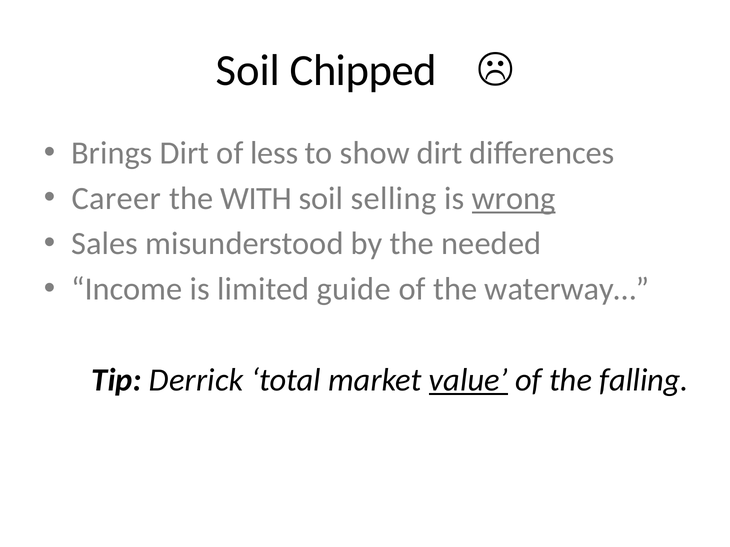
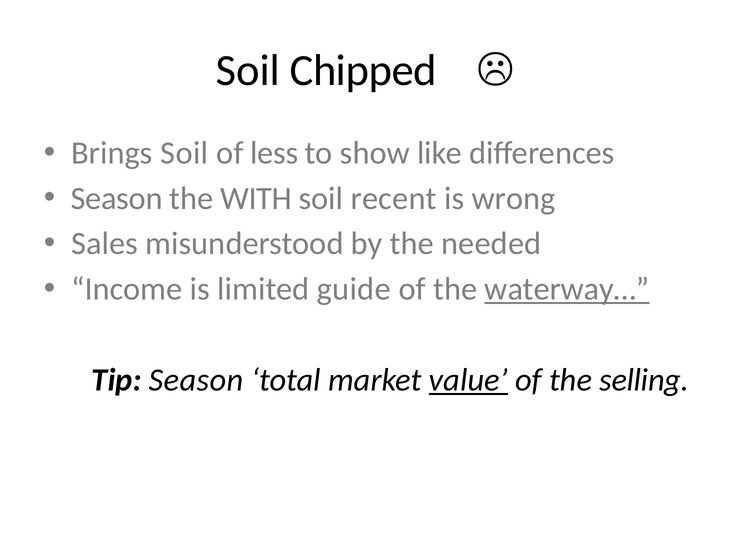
Brings Dirt: Dirt -> Soil
show dirt: dirt -> like
Career at (116, 199): Career -> Season
selling: selling -> recent
wrong underline: present -> none
waterway… underline: none -> present
Derrick at (196, 380): Derrick -> Season
falling: falling -> selling
